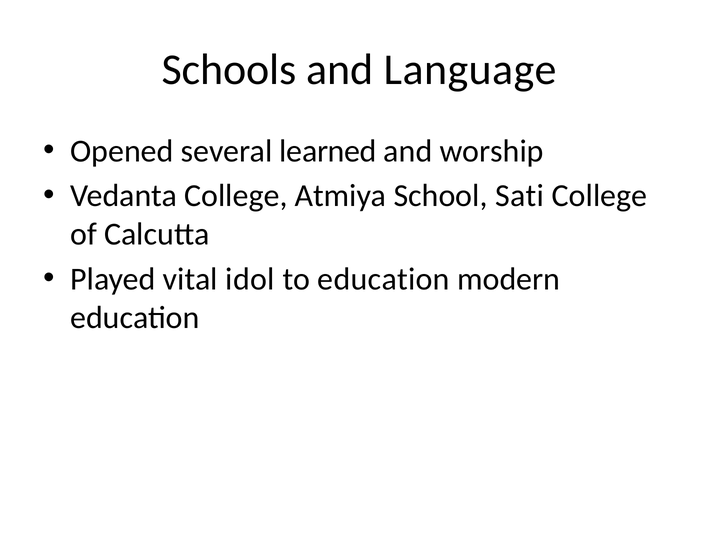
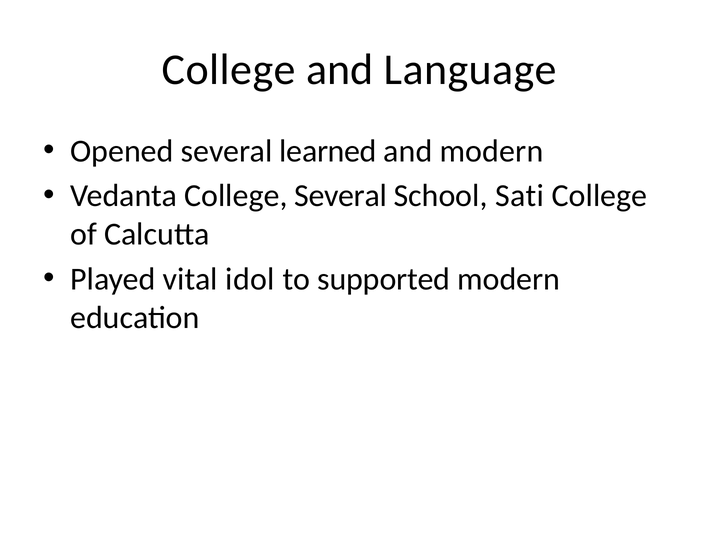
Schools at (229, 70): Schools -> College
and worship: worship -> modern
College Atmiya: Atmiya -> Several
to education: education -> supported
